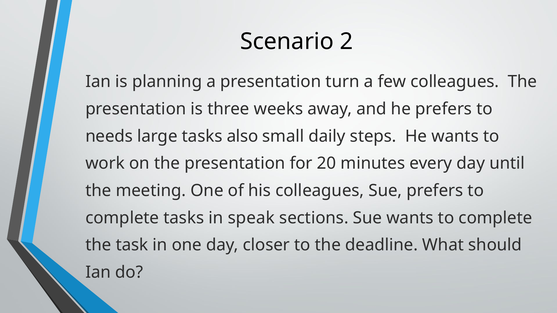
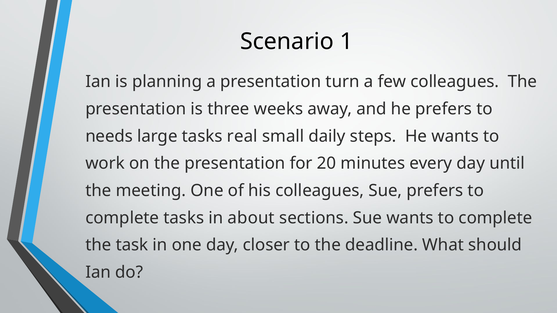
2: 2 -> 1
also: also -> real
speak: speak -> about
